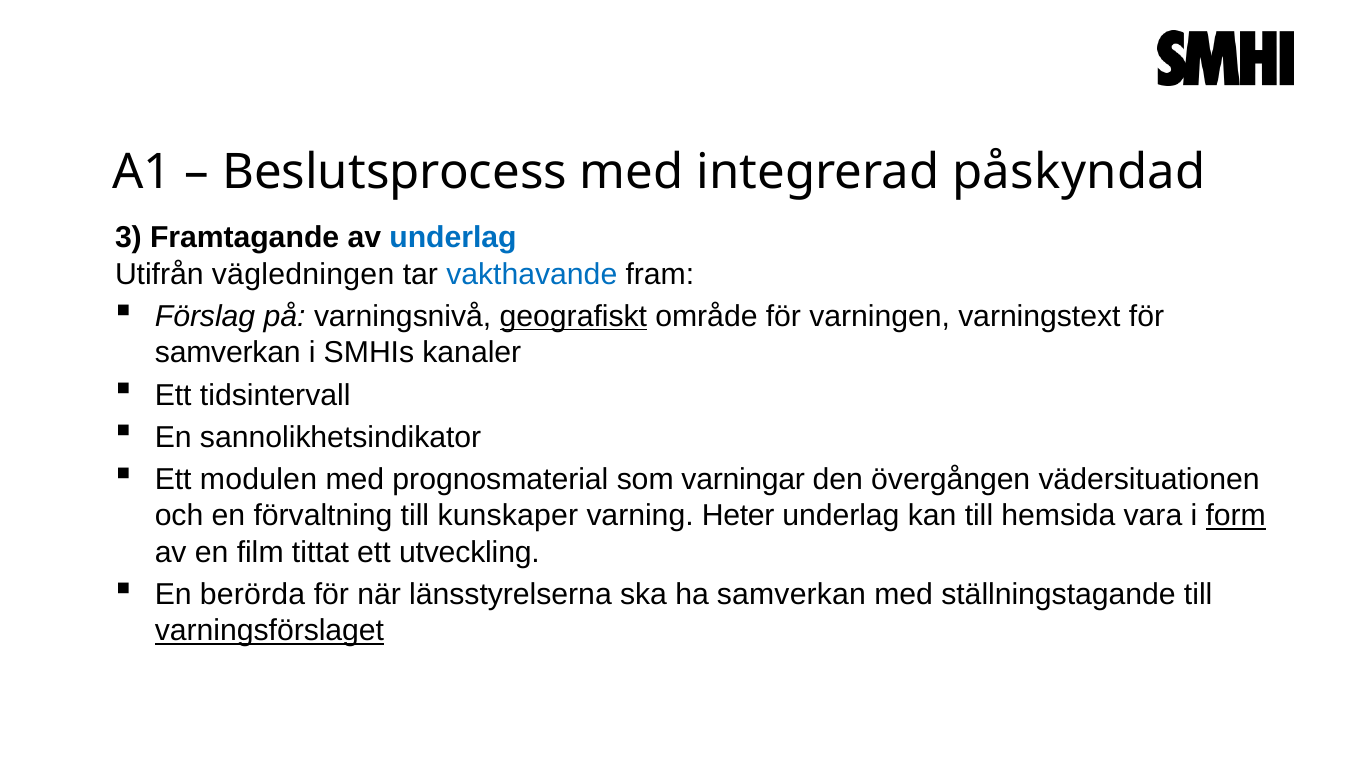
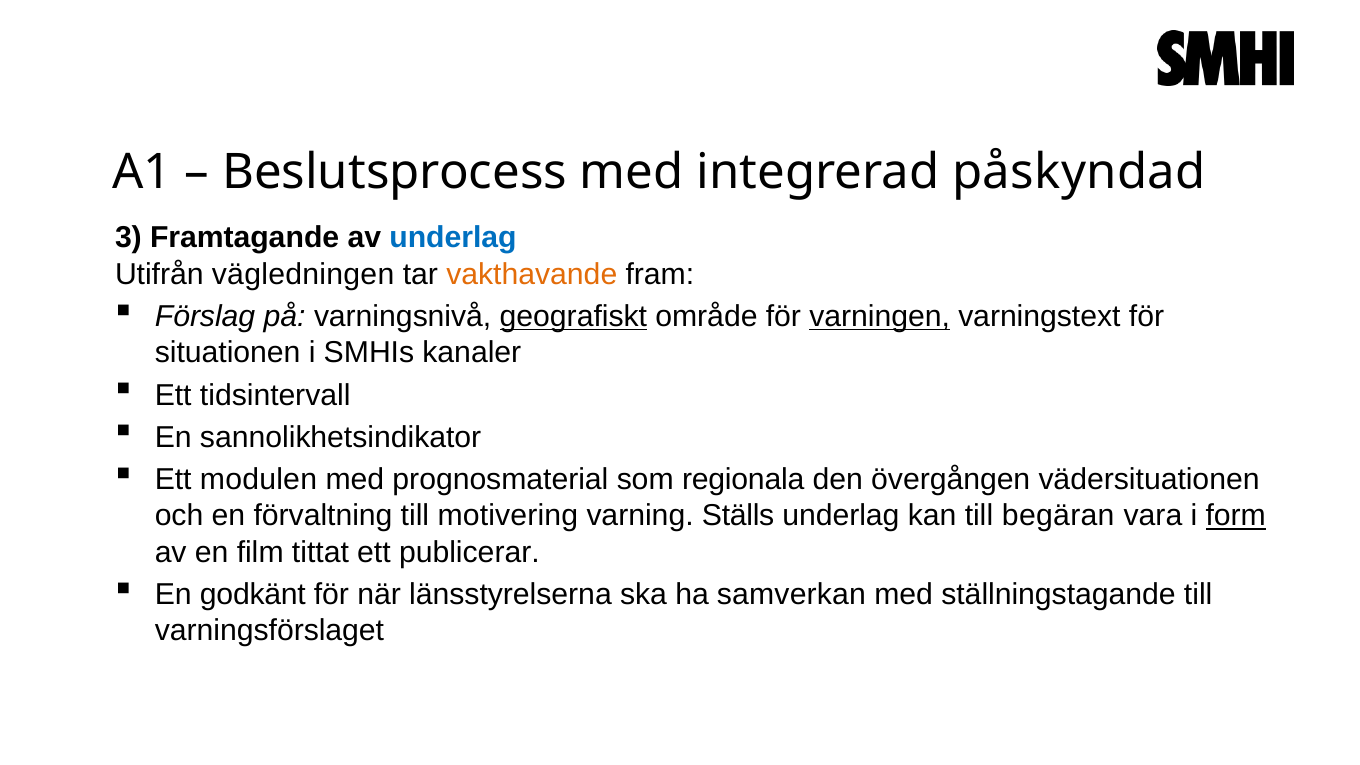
vakthavande colour: blue -> orange
varningen underline: none -> present
samverkan at (228, 353): samverkan -> situationen
varningar: varningar -> regionala
kunskaper: kunskaper -> motivering
Heter: Heter -> Ställs
hemsida: hemsida -> begäran
utveckling: utveckling -> publicerar
berörda: berörda -> godkänt
varningsförslaget underline: present -> none
